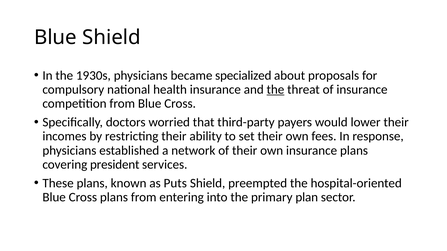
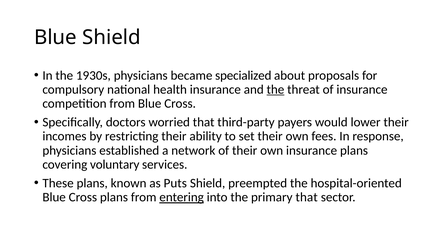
president: president -> voluntary
entering underline: none -> present
primary plan: plan -> that
